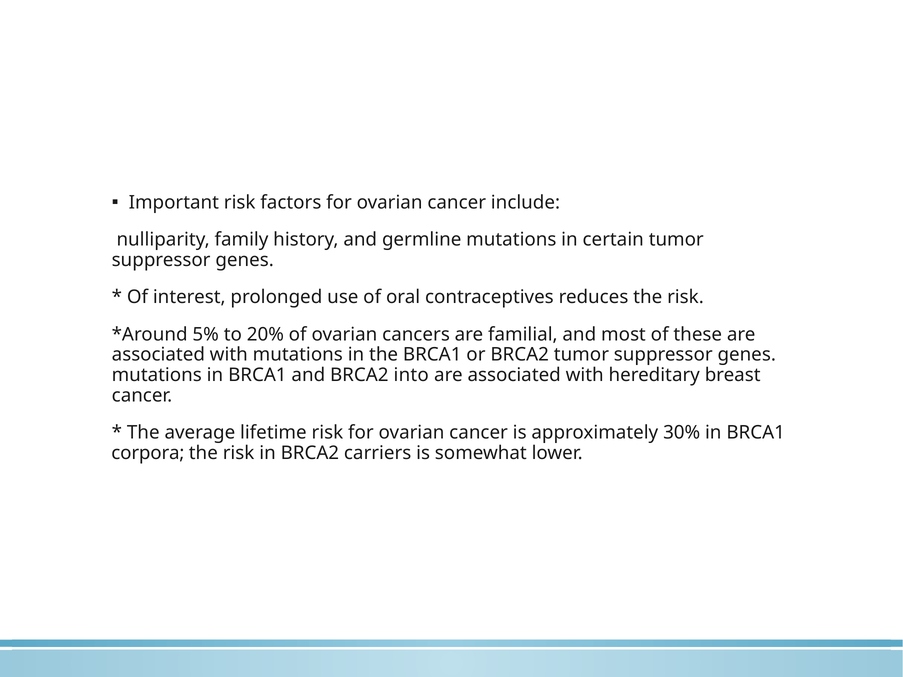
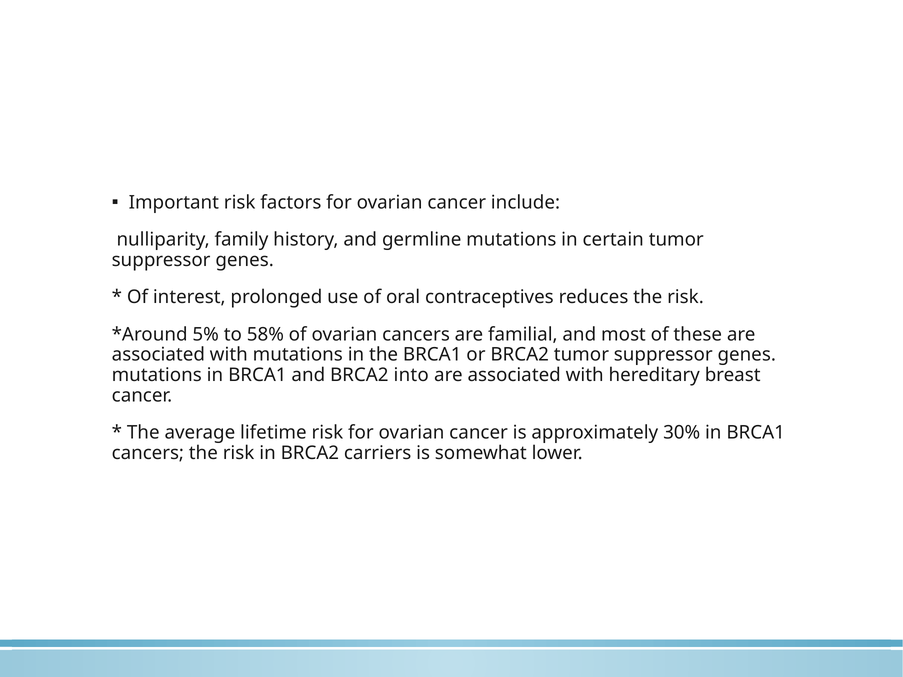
20%: 20% -> 58%
corpora at (148, 453): corpora -> cancers
